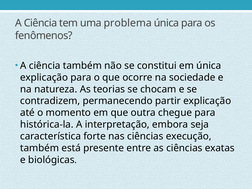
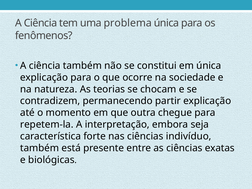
histórica-la: histórica-la -> repetem-la
execução: execução -> indivíduo
